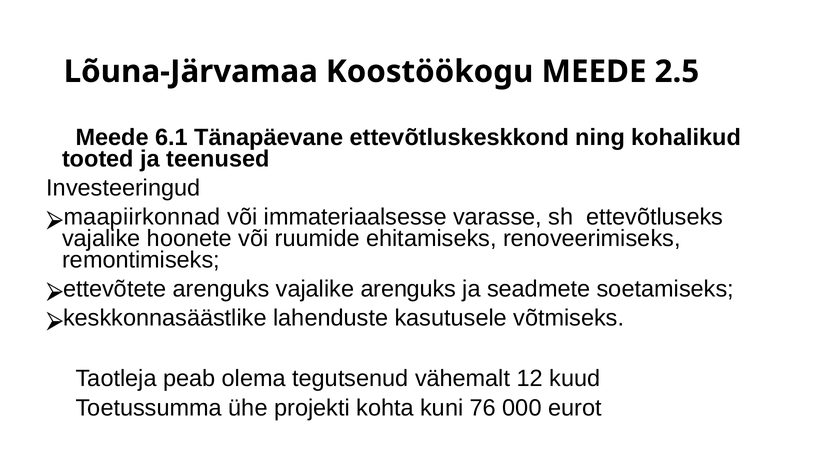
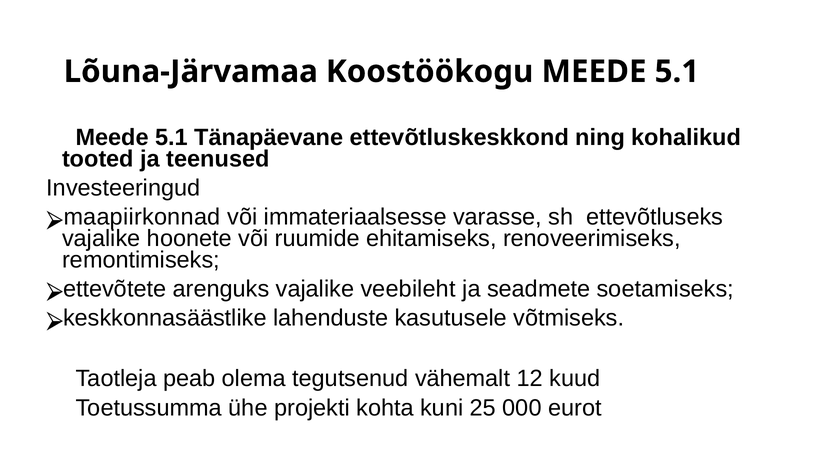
Koostöökogu MEEDE 2.5: 2.5 -> 5.1
6.1 at (172, 137): 6.1 -> 5.1
vajalike arenguks: arenguks -> veebileht
76: 76 -> 25
